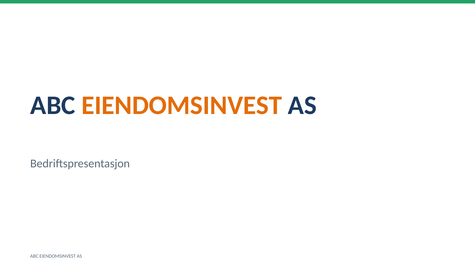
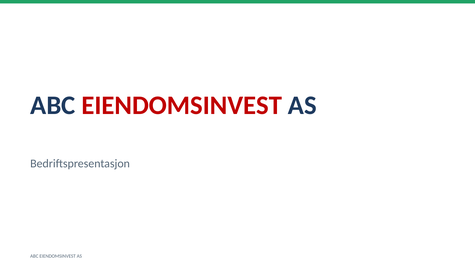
EIENDOMSINVEST at (182, 105) colour: orange -> red
